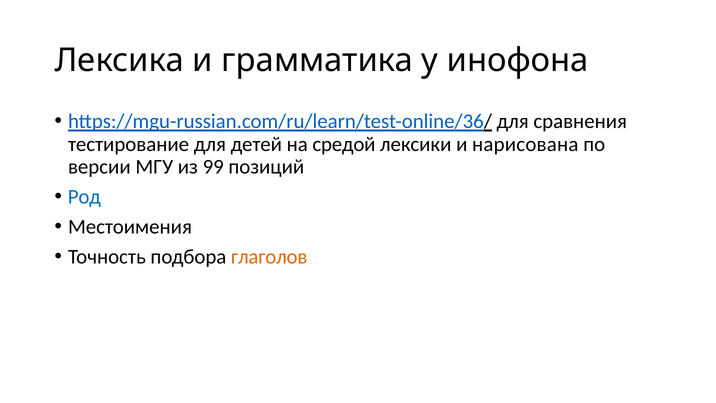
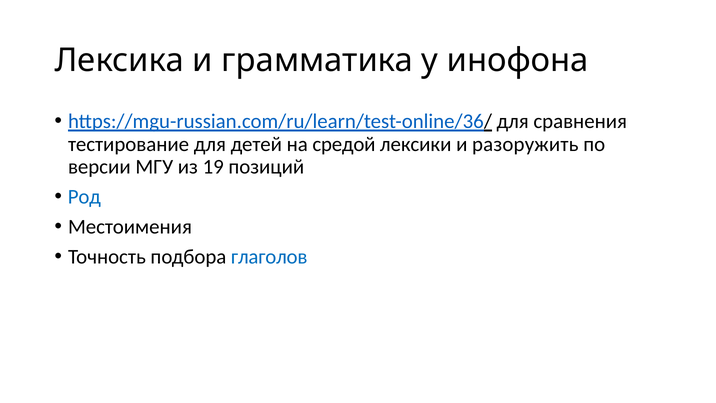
нарисована: нарисована -> разоружить
99: 99 -> 19
глаголов colour: orange -> blue
